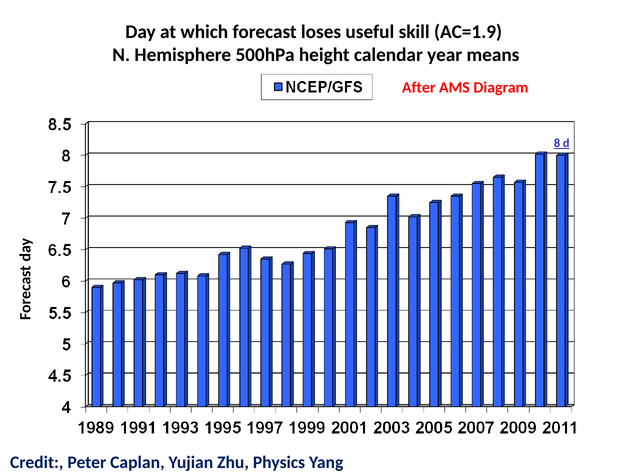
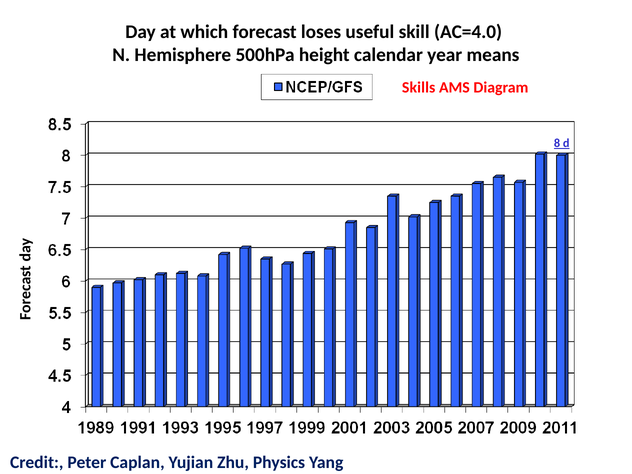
AC=1.9: AC=1.9 -> AC=4.0
After: After -> Skills
